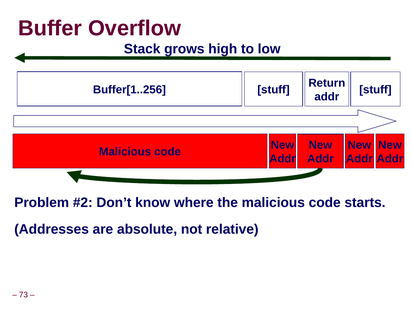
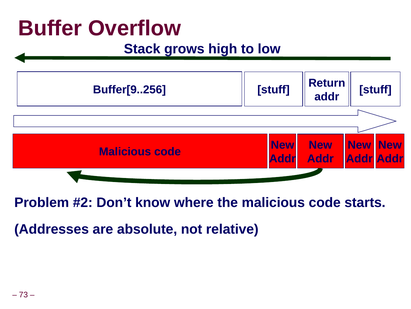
Buffer[1..256: Buffer[1..256 -> Buffer[9..256
